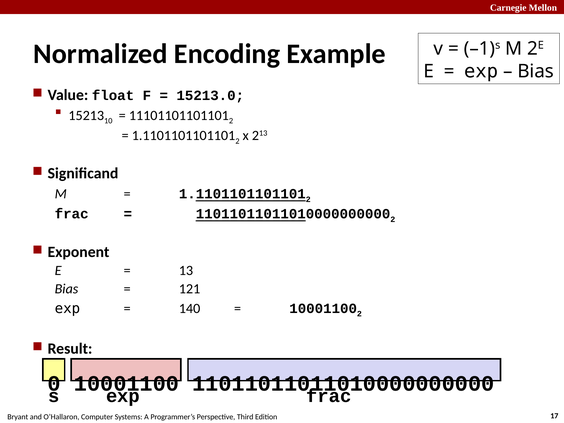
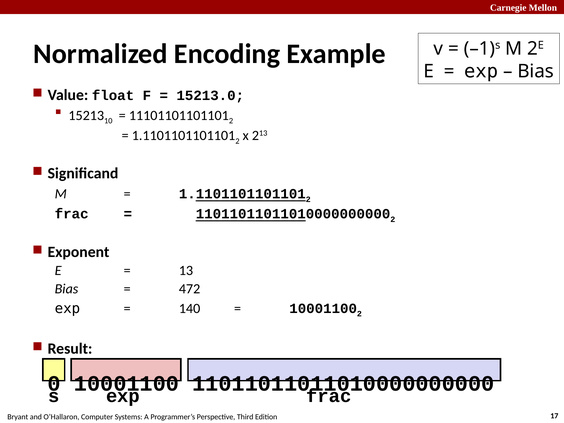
121: 121 -> 472
